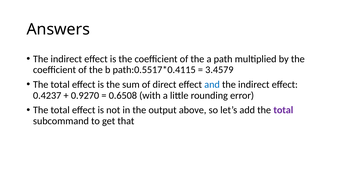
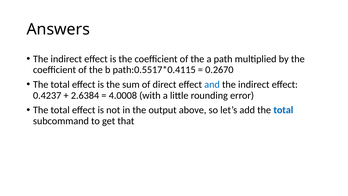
3.4579: 3.4579 -> 0.2670
0.9270: 0.9270 -> 2.6384
0.6508: 0.6508 -> 4.0008
total at (283, 110) colour: purple -> blue
